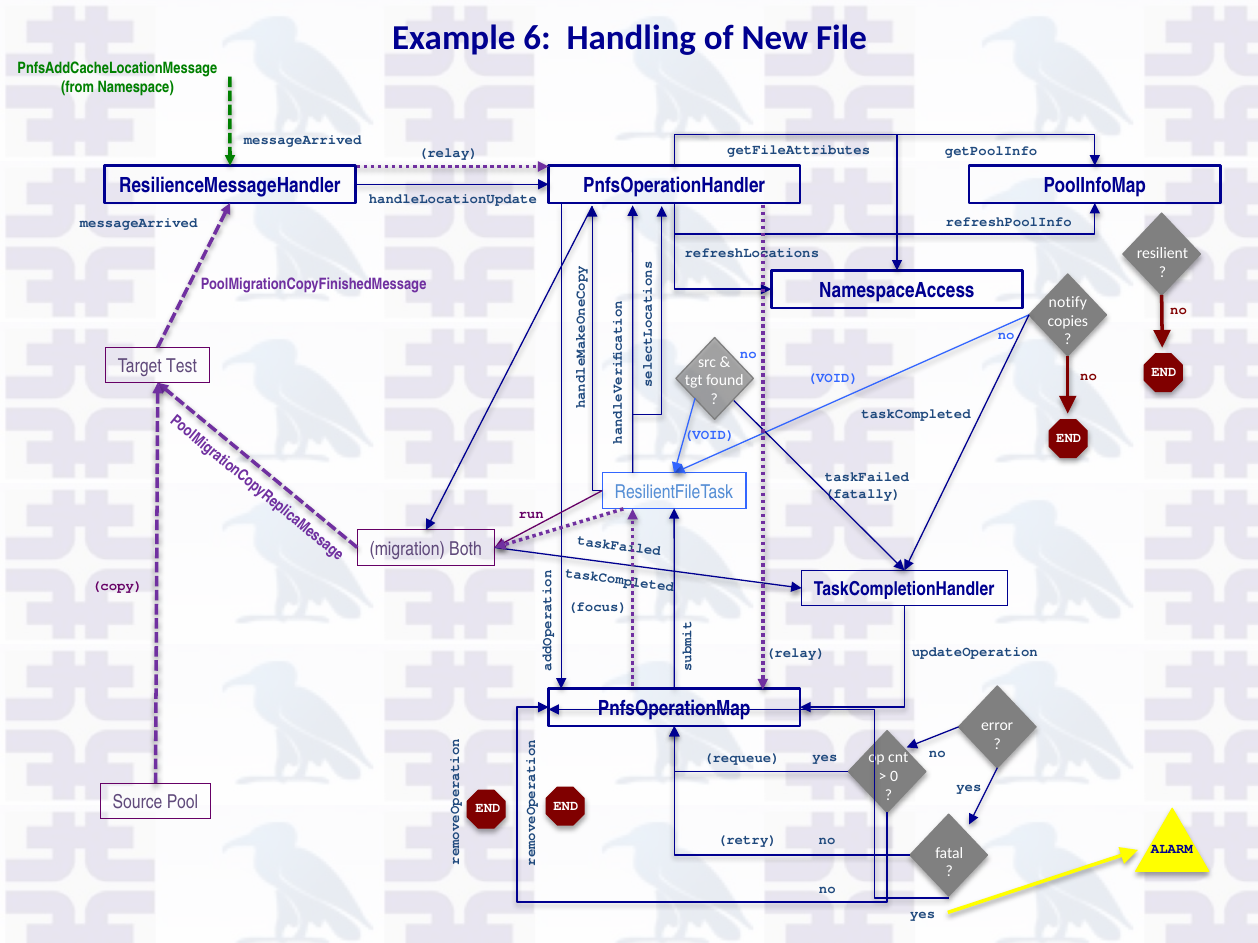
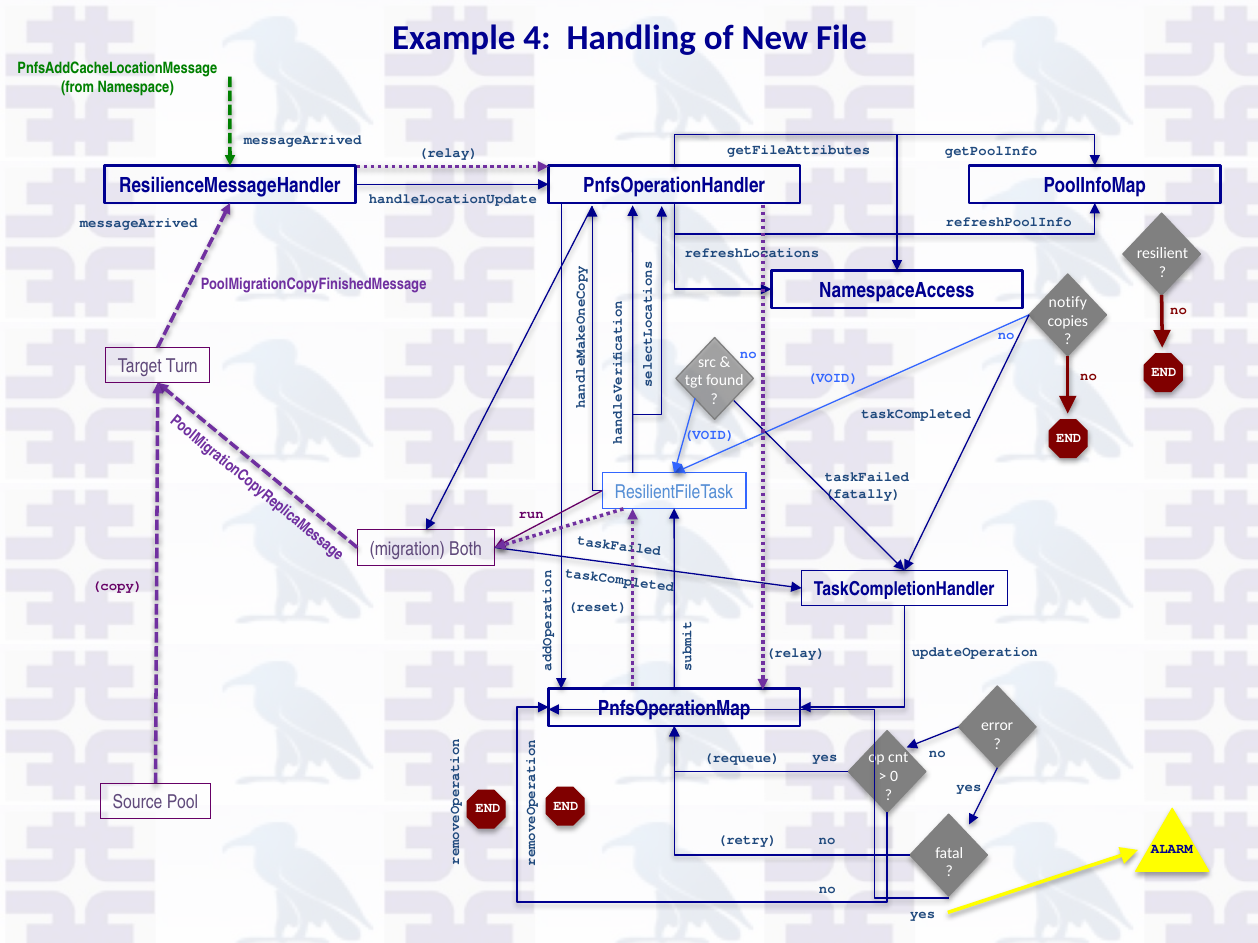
6: 6 -> 4
Test: Test -> Turn
focus: focus -> reset
